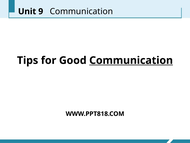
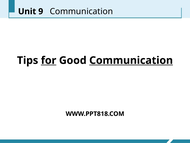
for underline: none -> present
